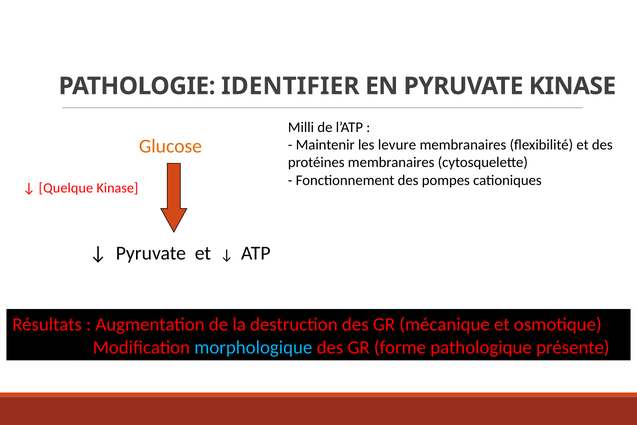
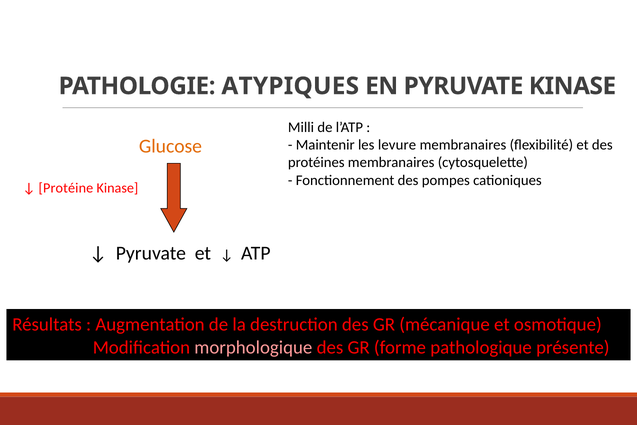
IDENTIFIER: IDENTIFIER -> ATYPIQUES
Quelque: Quelque -> Protéine
morphologique colour: light blue -> pink
